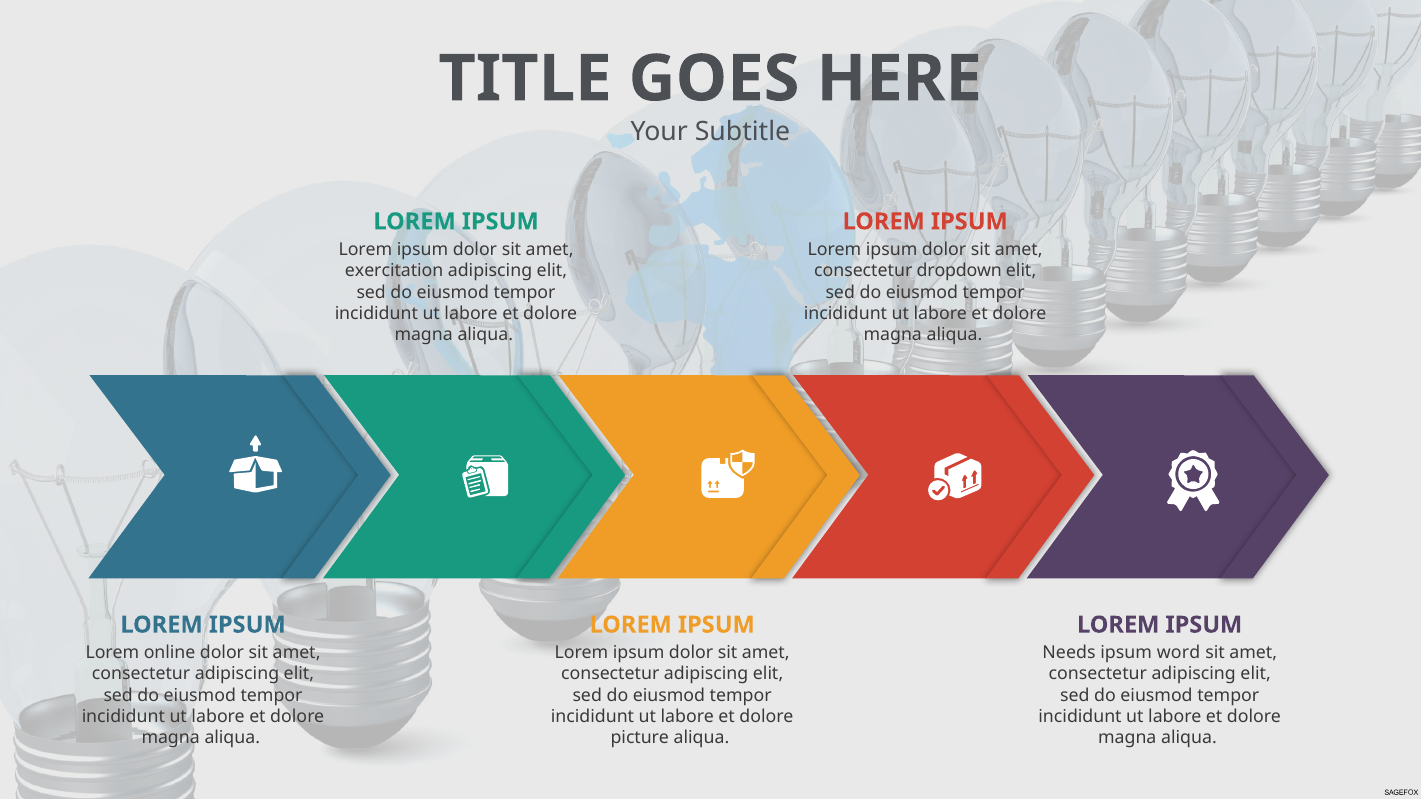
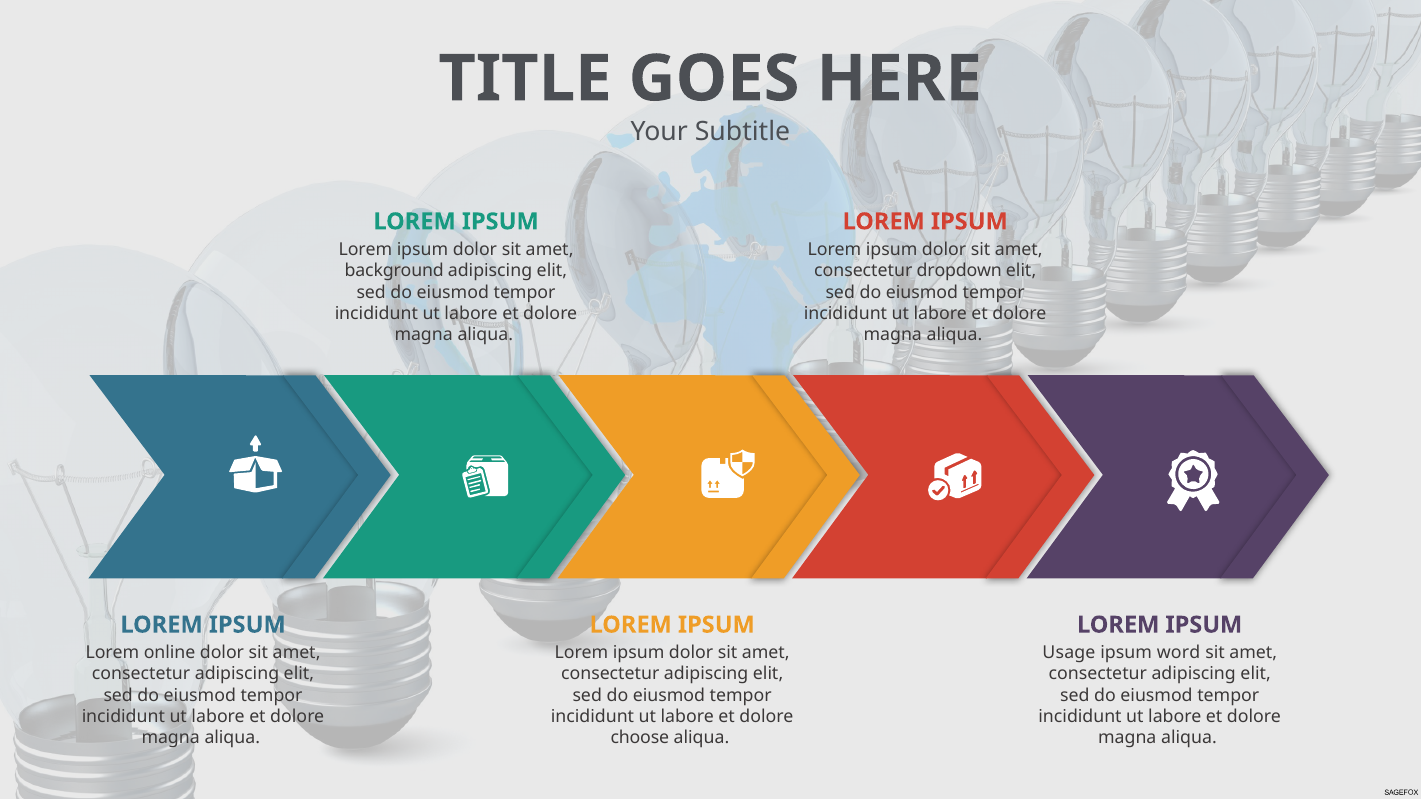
exercitation: exercitation -> background
Needs: Needs -> Usage
picture: picture -> choose
